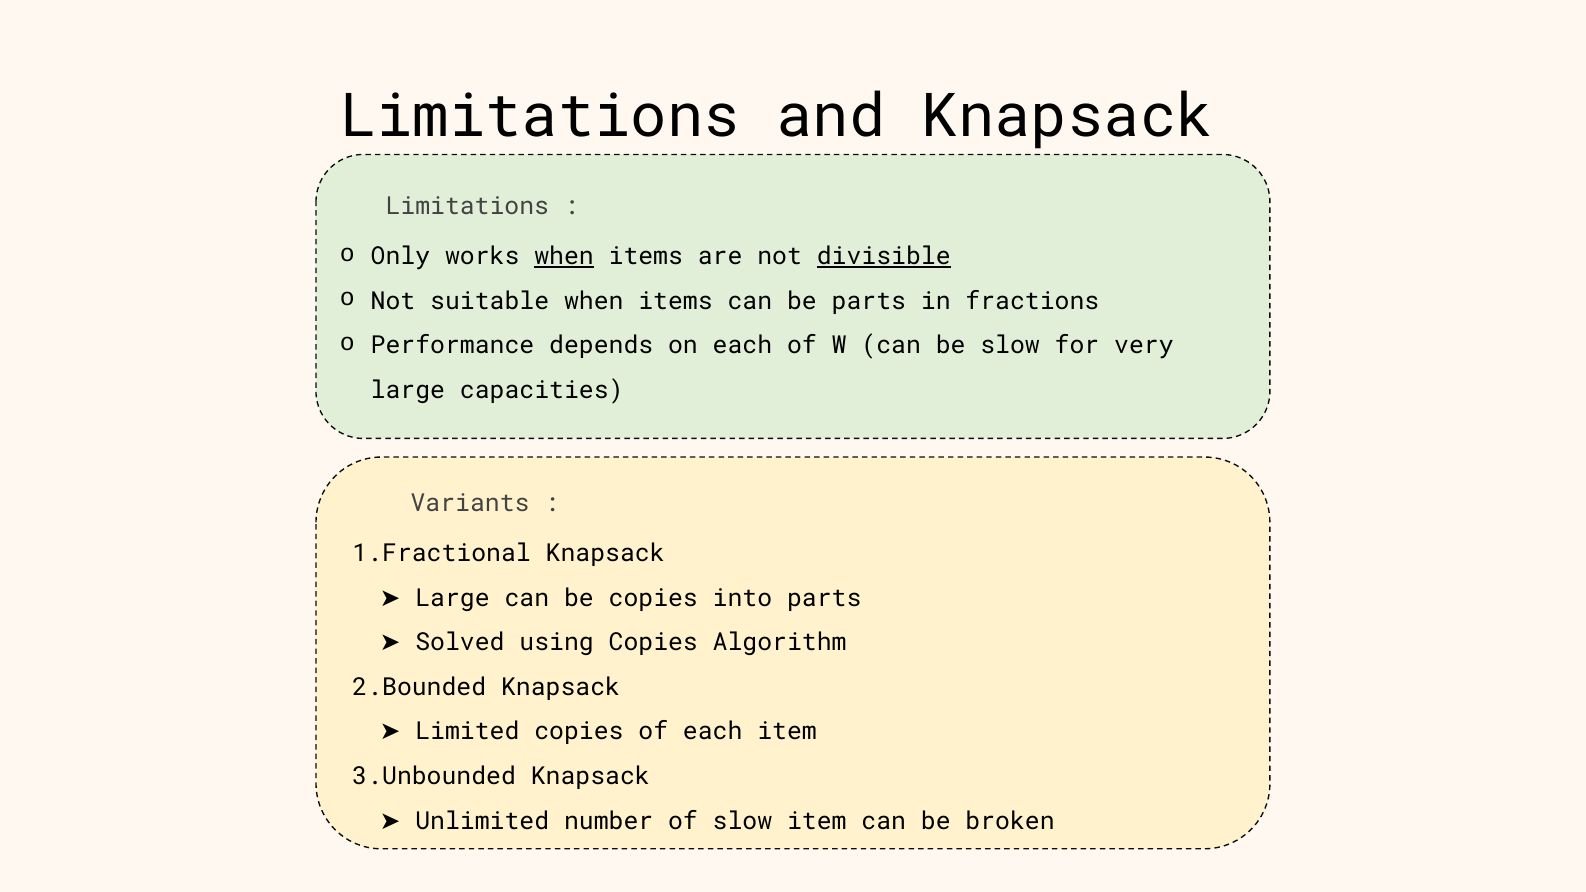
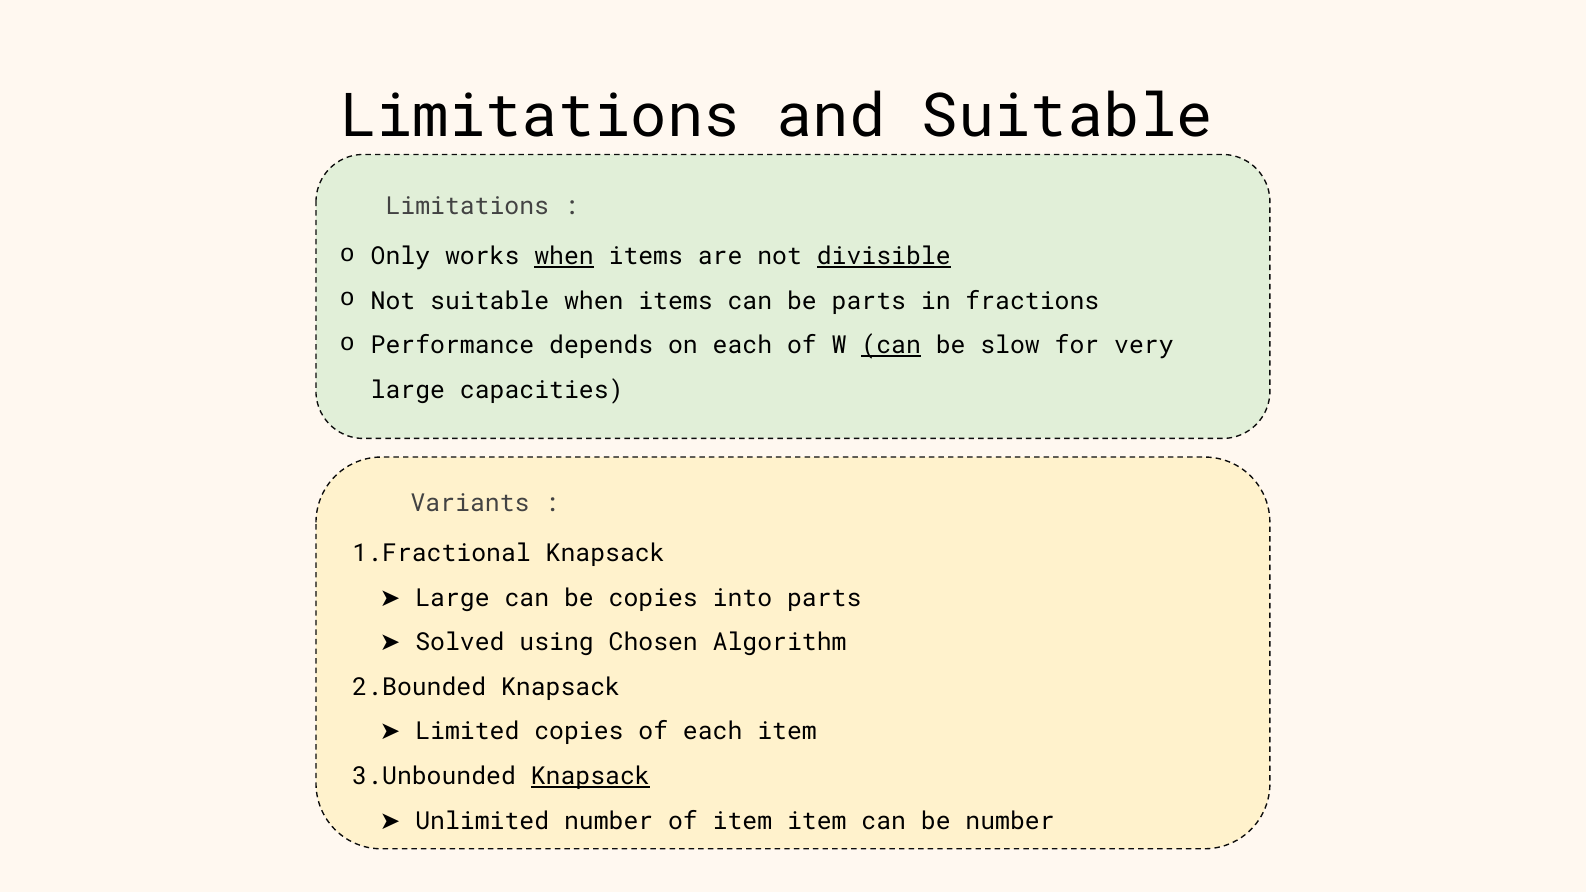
and Knapsack: Knapsack -> Suitable
can at (891, 346) underline: none -> present
using Copies: Copies -> Chosen
Knapsack at (590, 776) underline: none -> present
of slow: slow -> item
be broken: broken -> number
